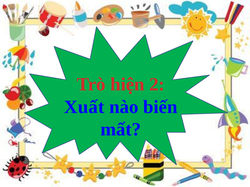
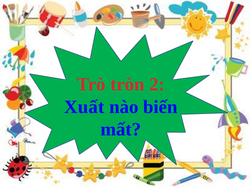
hiện: hiện -> tròn
